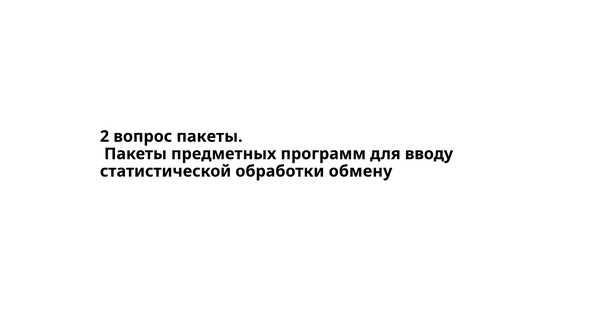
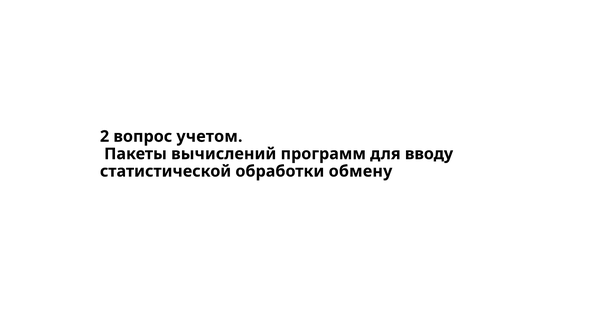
вопрос пакеты: пакеты -> учетом
предметных: предметных -> вычислений
